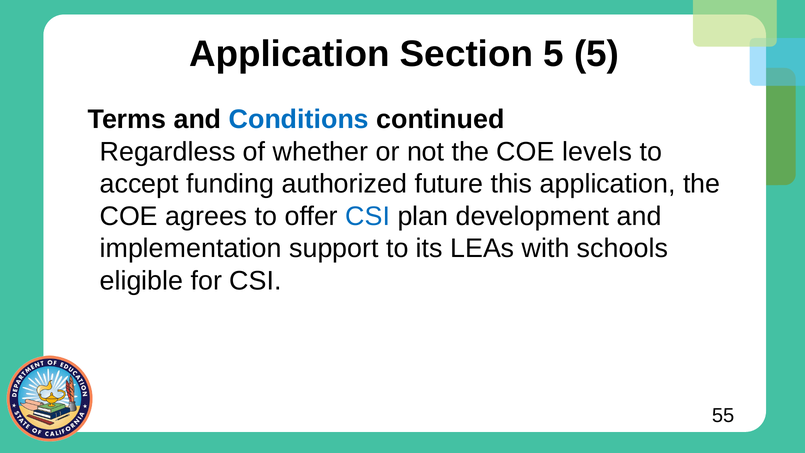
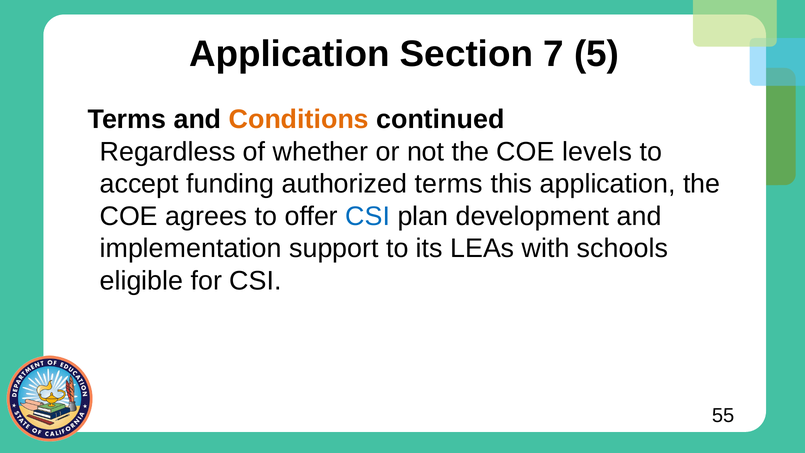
Section 5: 5 -> 7
Conditions colour: blue -> orange
authorized future: future -> terms
